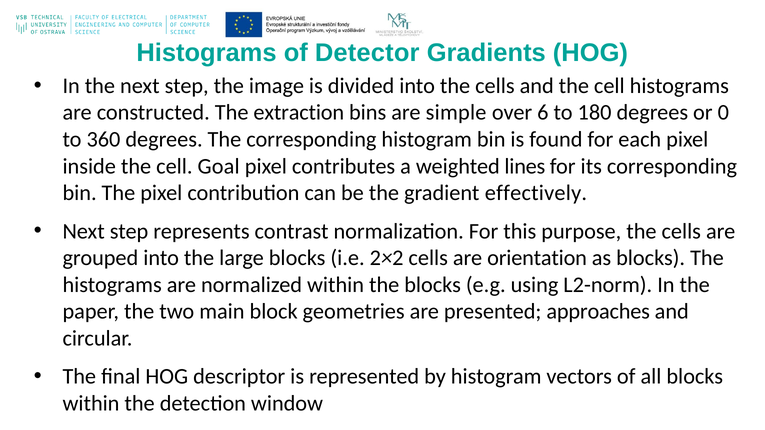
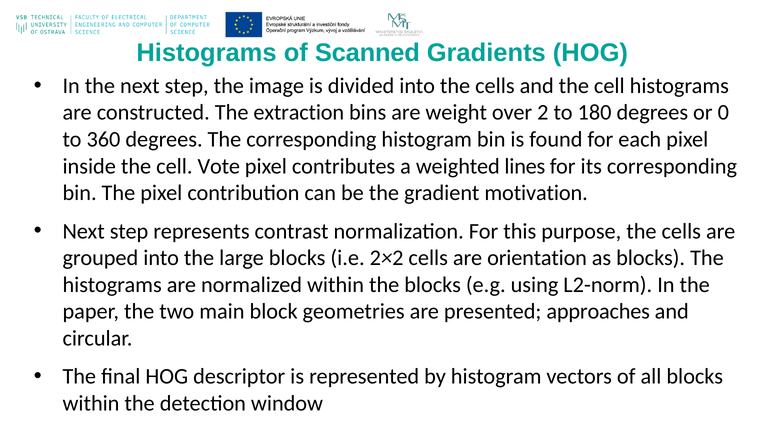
Detector: Detector -> Scanned
simple: simple -> weight
6: 6 -> 2
Goal: Goal -> Vote
effectively: effectively -> motivation
